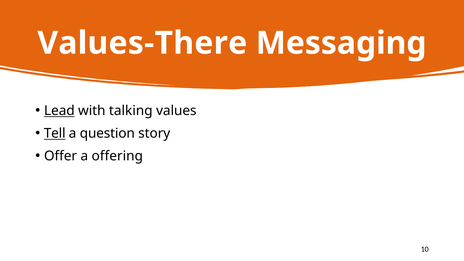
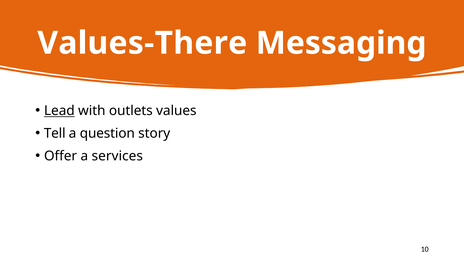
talking: talking -> outlets
Tell underline: present -> none
offering: offering -> services
